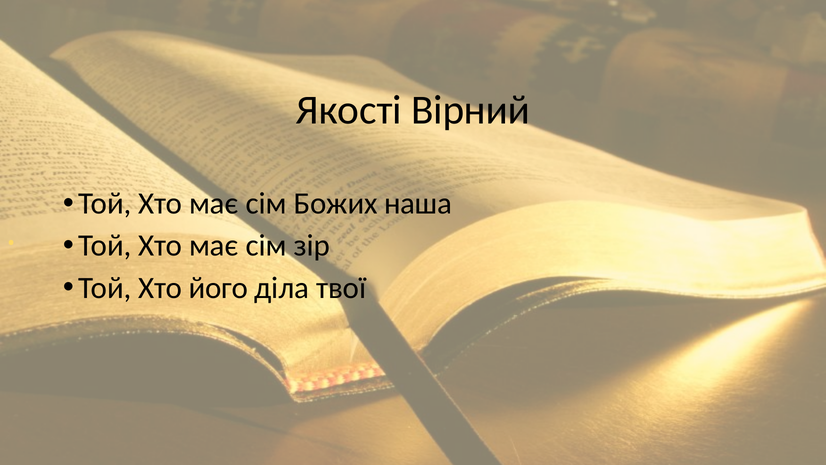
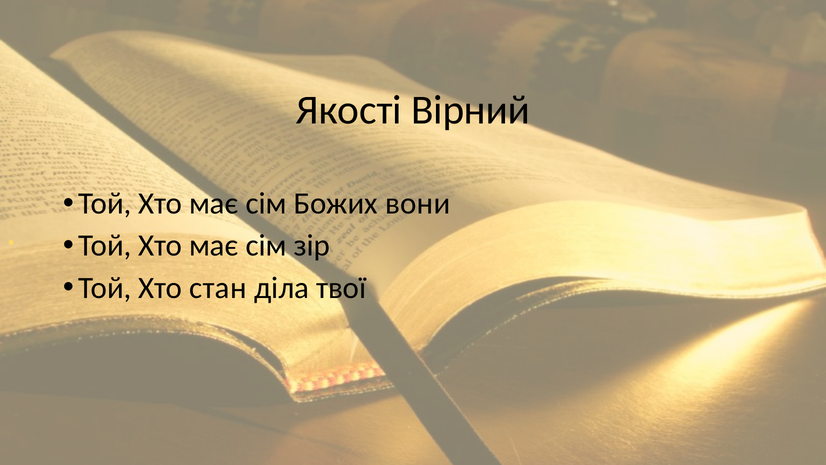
наша: наша -> вони
його: його -> стан
